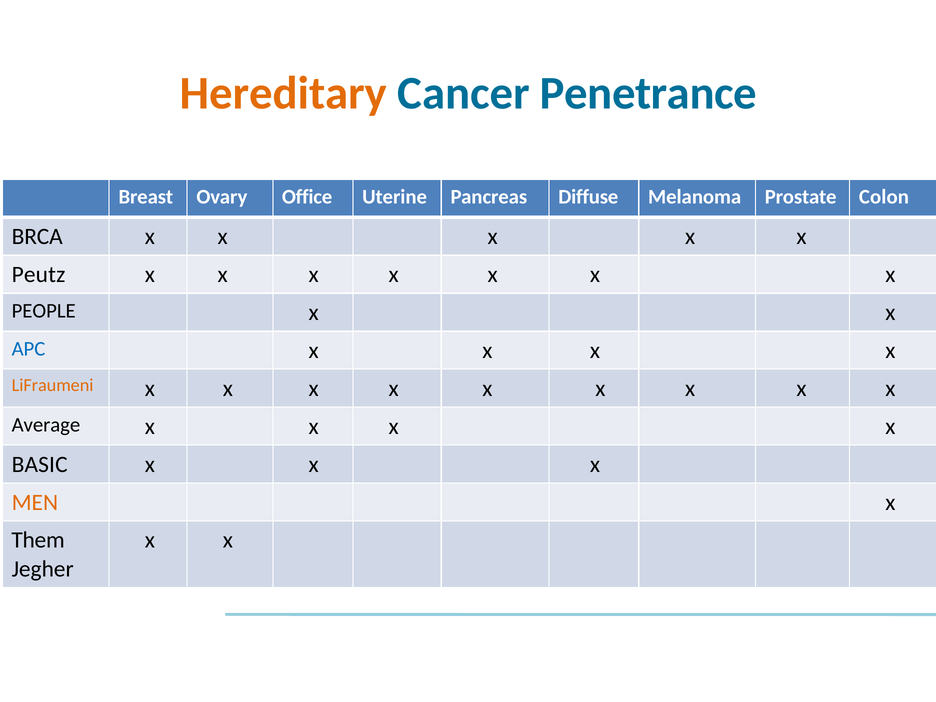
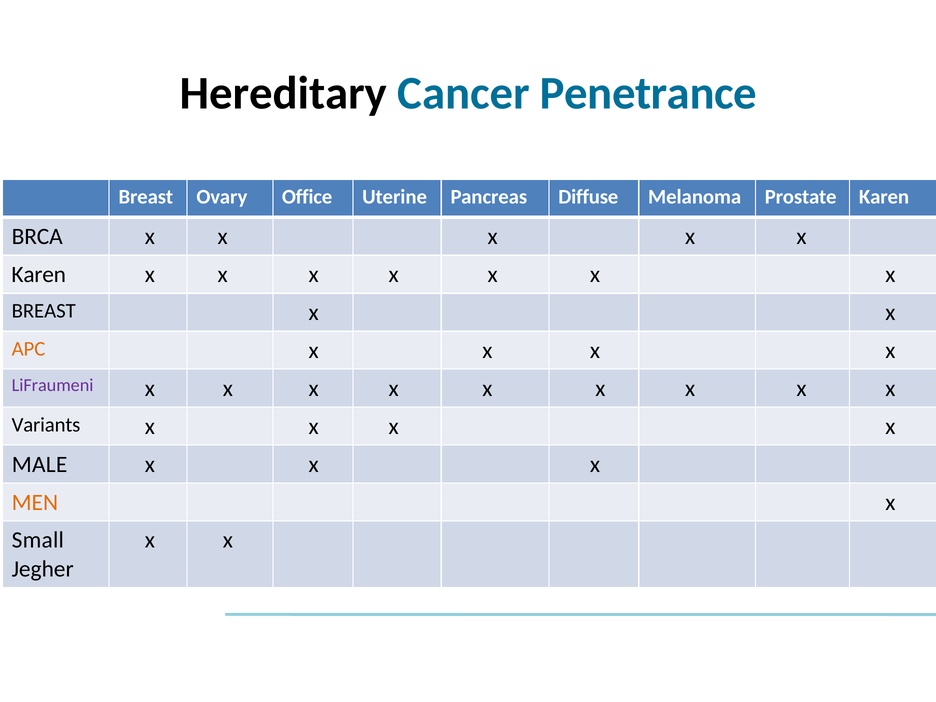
Hereditary colour: orange -> black
Prostate Colon: Colon -> Karen
Peutz at (39, 275): Peutz -> Karen
PEOPLE at (44, 311): PEOPLE -> BREAST
APC colour: blue -> orange
LiFraumeni colour: orange -> purple
Average: Average -> Variants
BASIC: BASIC -> MALE
Them: Them -> Small
